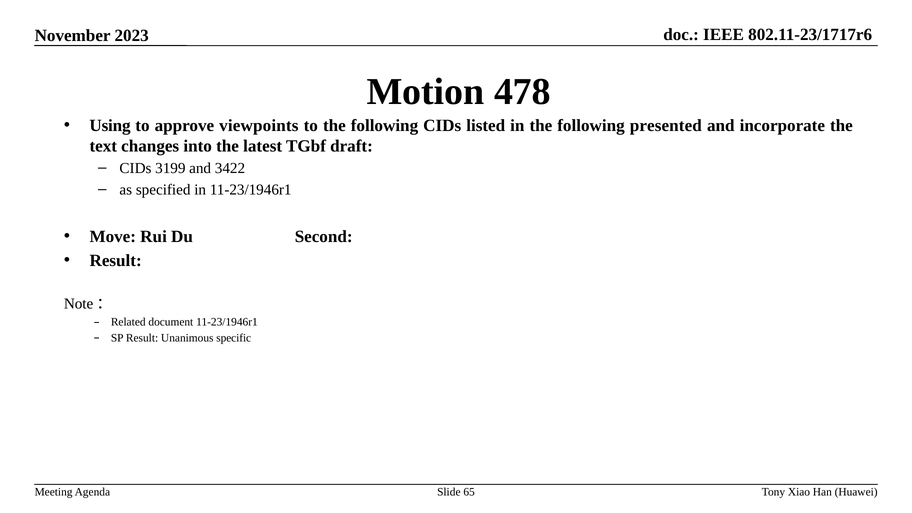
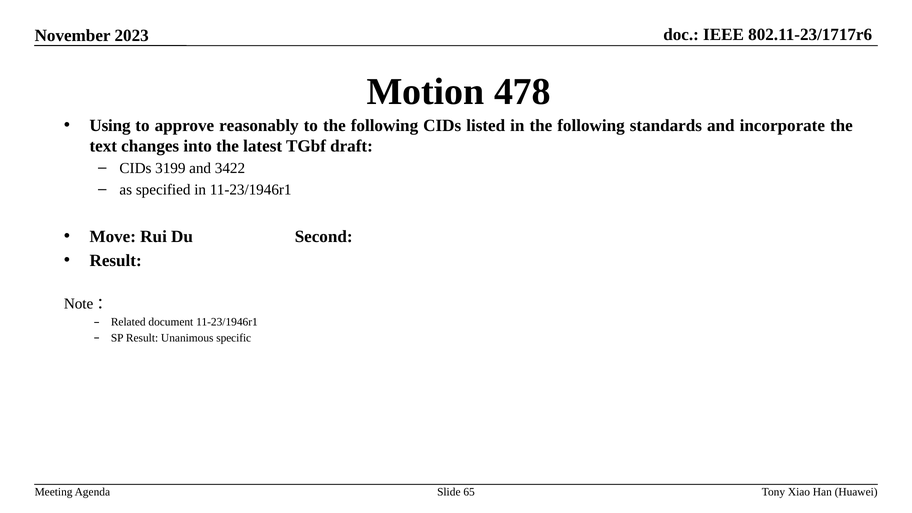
viewpoints: viewpoints -> reasonably
presented: presented -> standards
